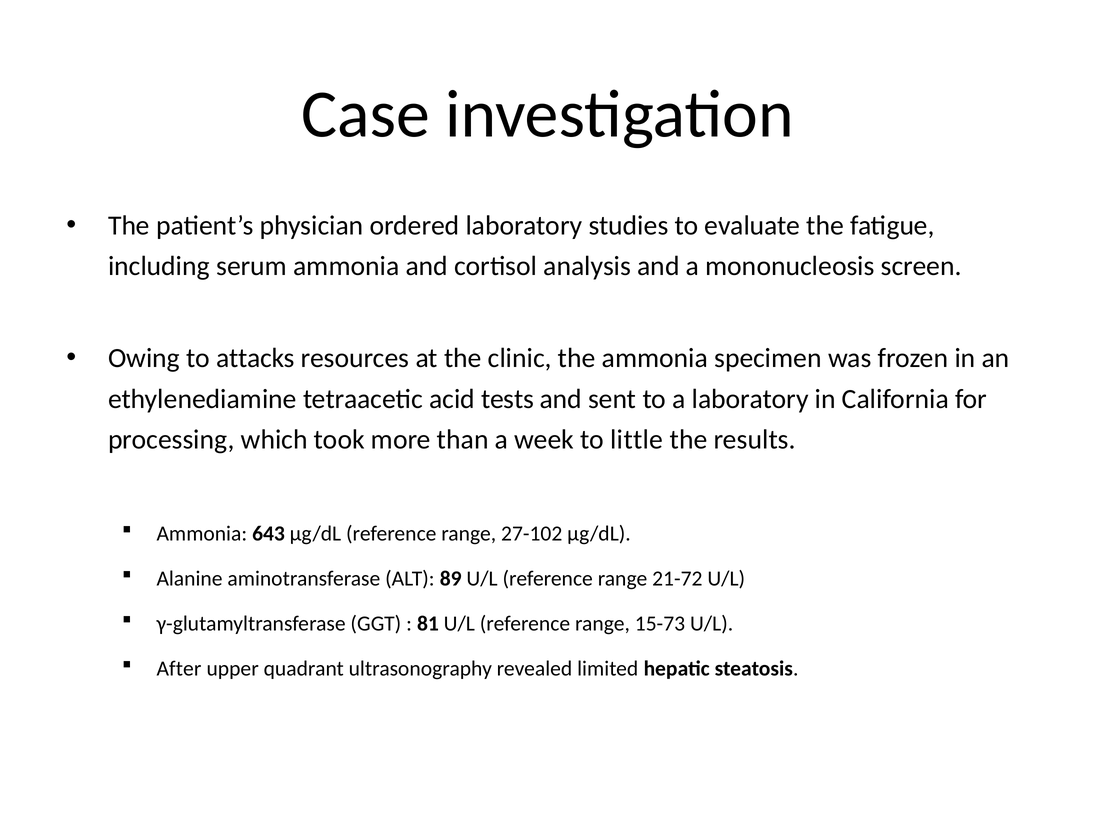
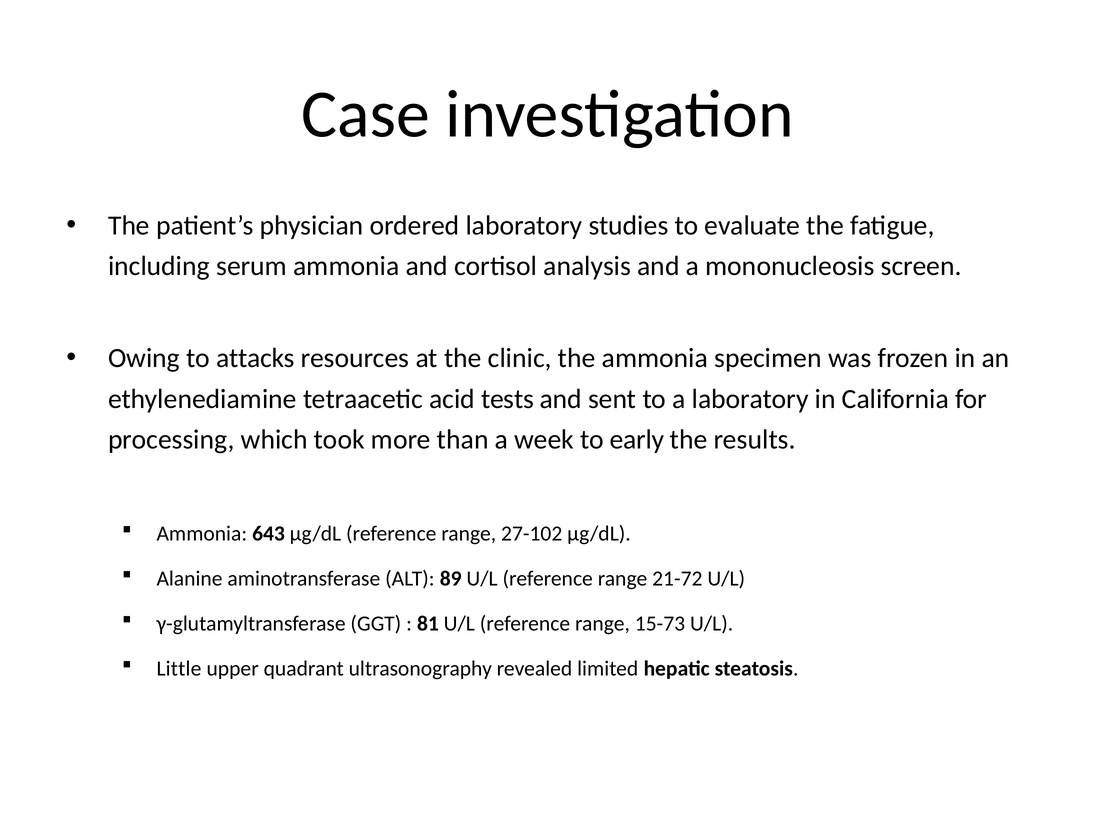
little: little -> early
After: After -> Little
